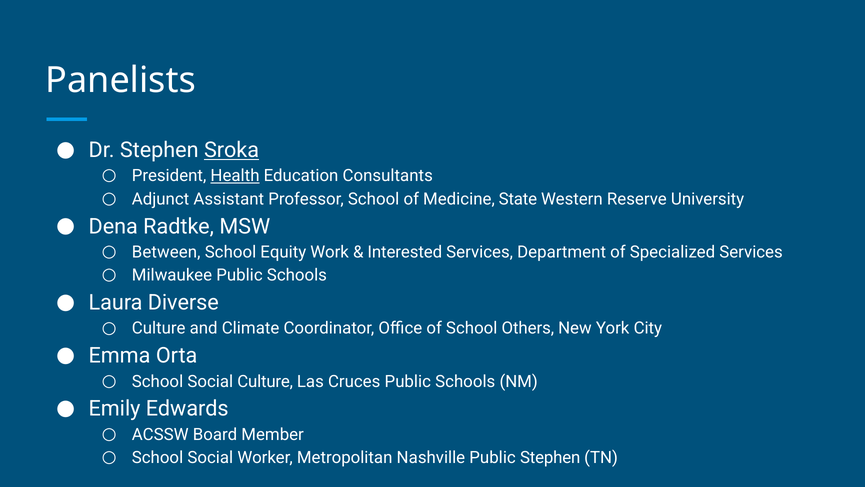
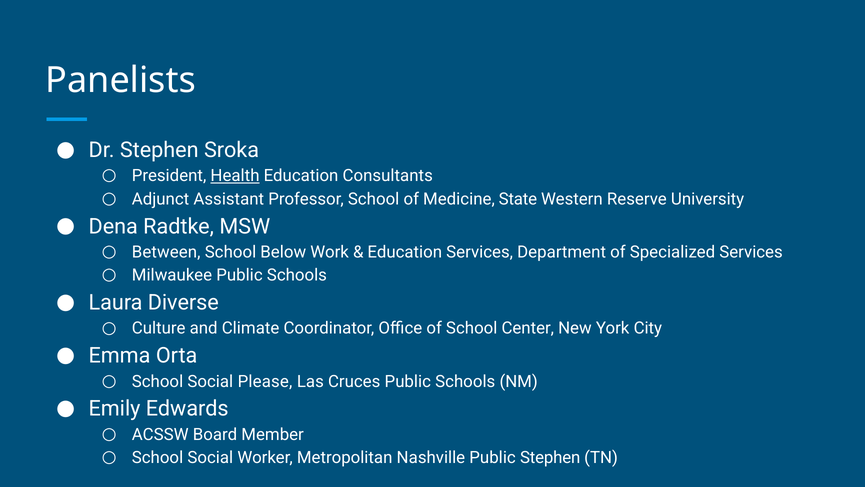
Sroka underline: present -> none
Equity: Equity -> Below
Interested at (405, 252): Interested -> Education
Others: Others -> Center
Social Culture: Culture -> Please
